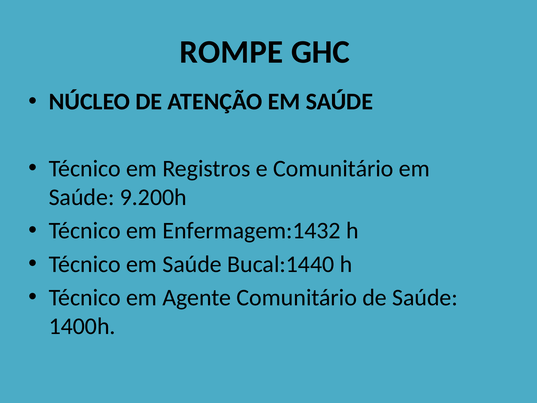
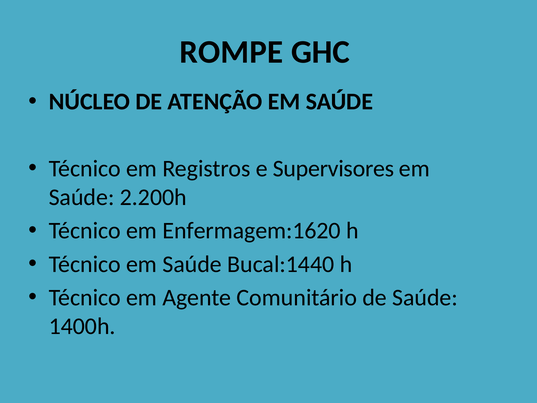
e Comunitário: Comunitário -> Supervisores
9.200h: 9.200h -> 2.200h
Enfermagem:1432: Enfermagem:1432 -> Enfermagem:1620
